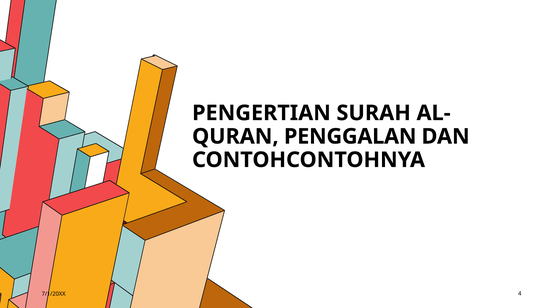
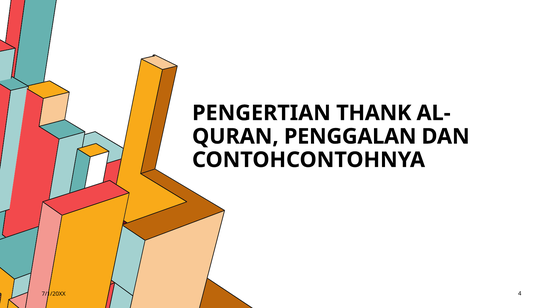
SURAH: SURAH -> THANK
